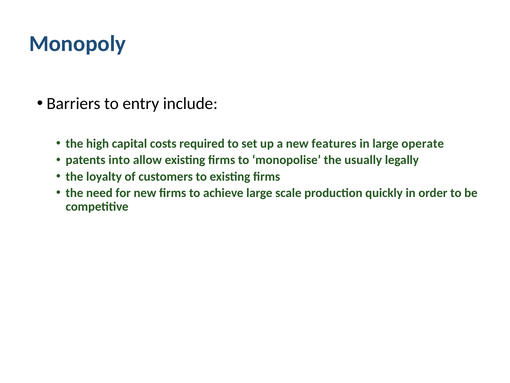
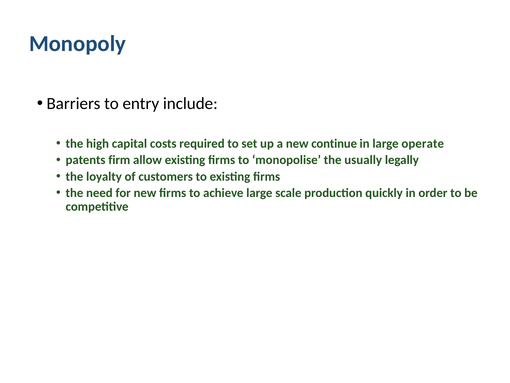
features: features -> continue
into: into -> firm
